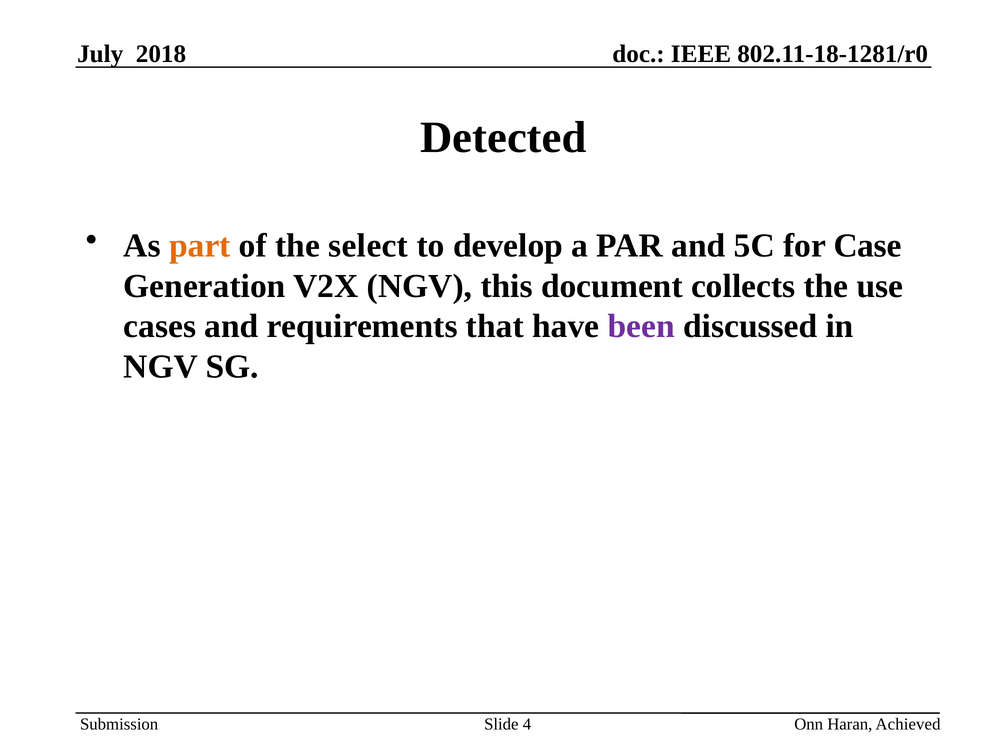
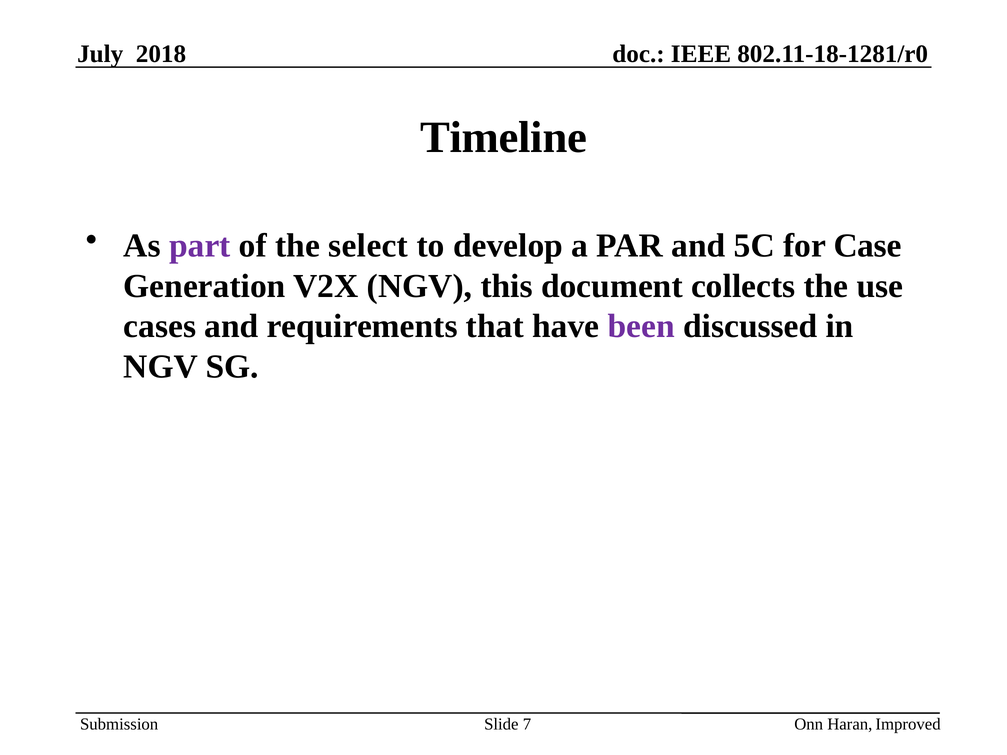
Detected: Detected -> Timeline
part colour: orange -> purple
4: 4 -> 7
Achieved: Achieved -> Improved
